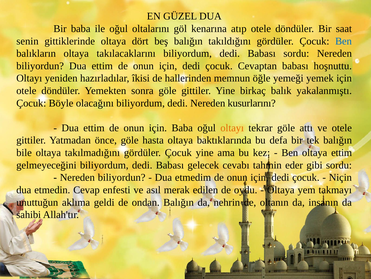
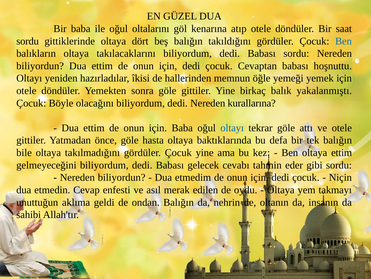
senin at (27, 41): senin -> sordu
kusurlarını: kusurlarını -> kurallarına
oltayı at (232, 128) colour: orange -> blue
